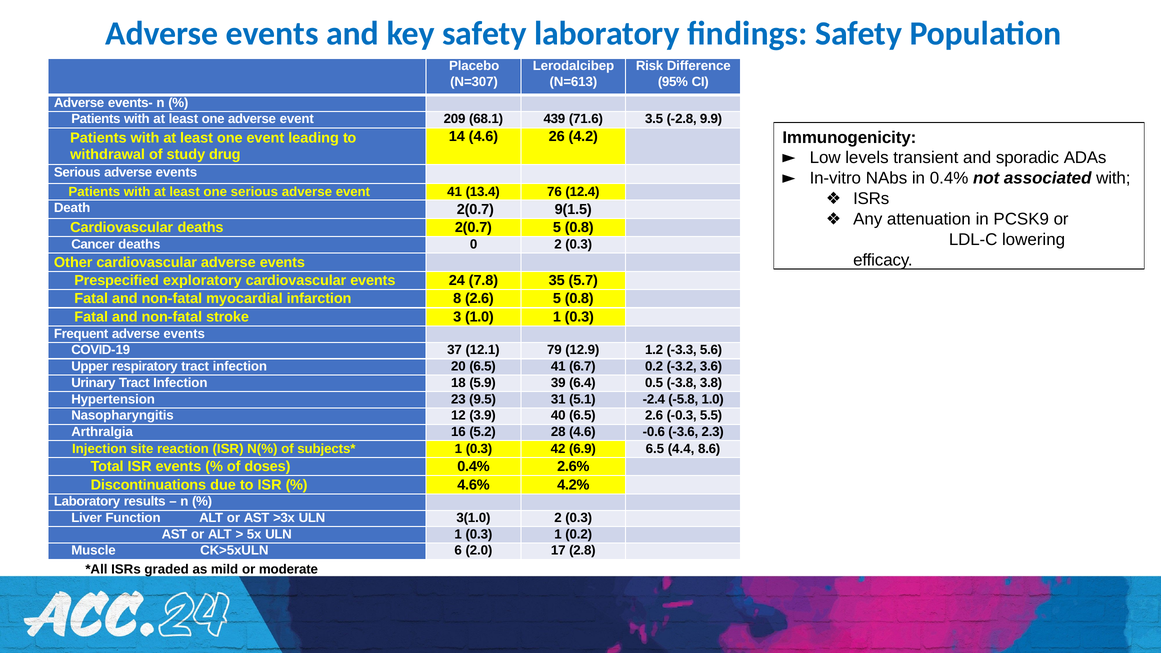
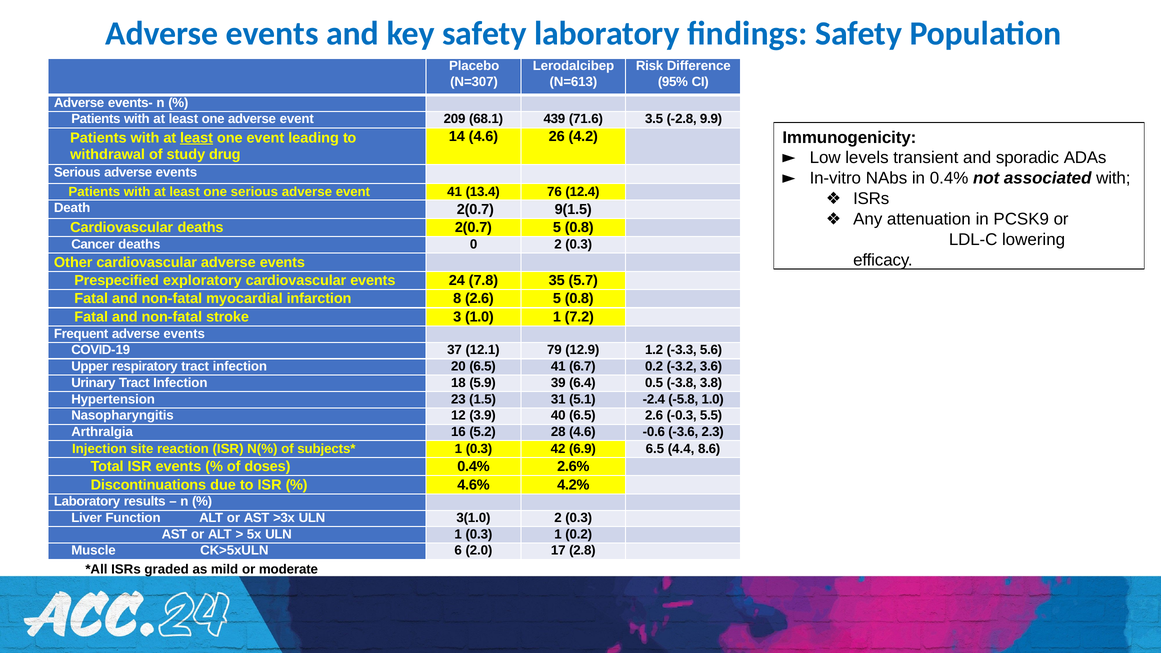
least at (197, 138) underline: none -> present
1.0 1 0.3: 0.3 -> 7.2
9.5: 9.5 -> 1.5
